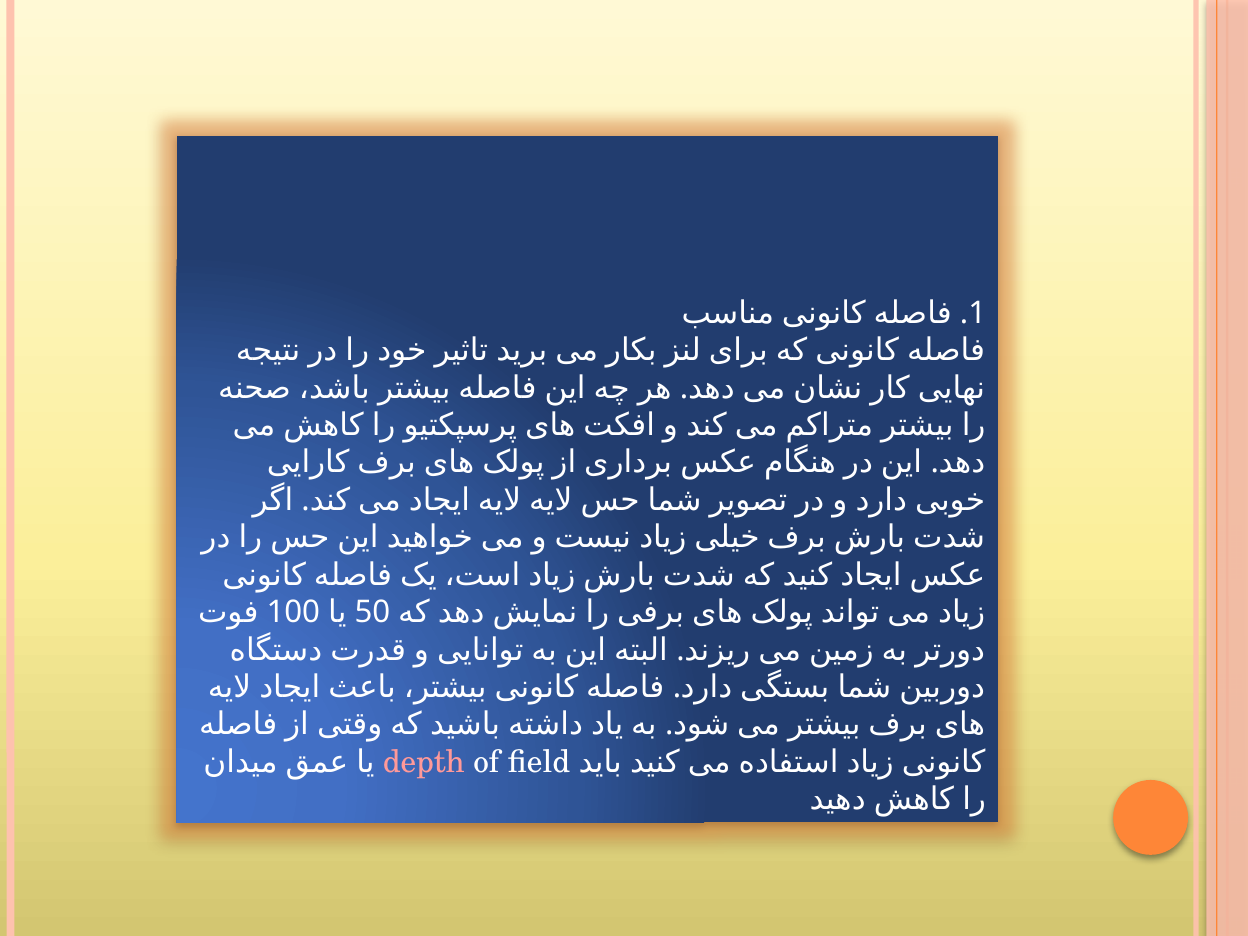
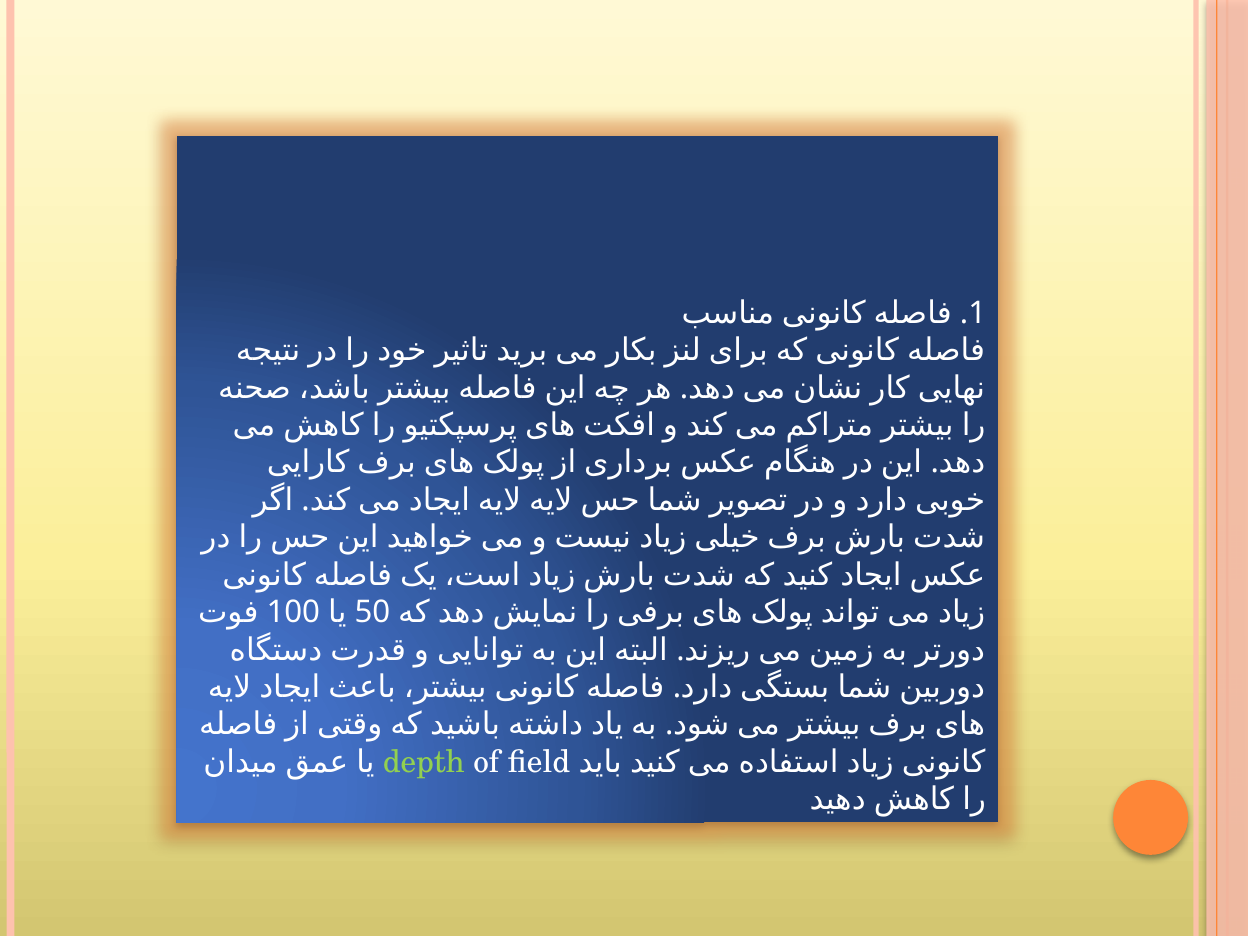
depth colour: pink -> light green
